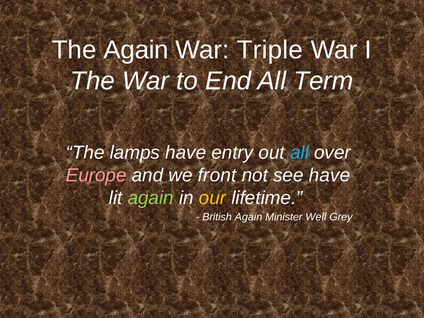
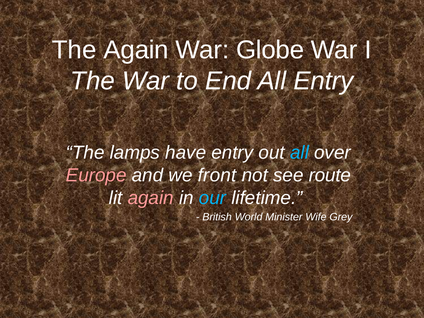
Triple: Triple -> Globe
All Term: Term -> Entry
see have: have -> route
again at (151, 198) colour: light green -> pink
our colour: yellow -> light blue
British Again: Again -> World
Well: Well -> Wife
